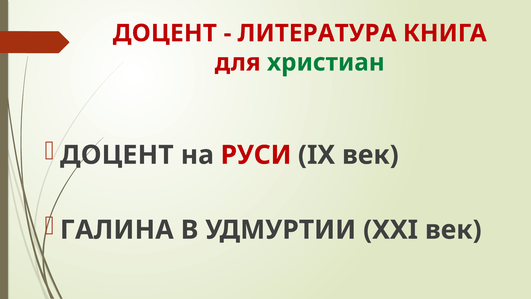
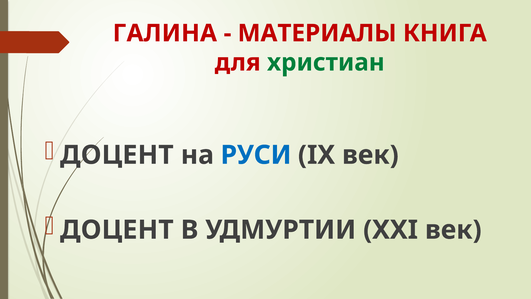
ДОЦЕНТ at (165, 33): ДОЦЕНТ -> ГАЛИНА
ЛИТЕРАТУРА: ЛИТЕРАТУРА -> МАТЕРИАЛЫ
РУСИ colour: red -> blue
ГАЛИНА at (117, 230): ГАЛИНА -> ДОЦЕНТ
